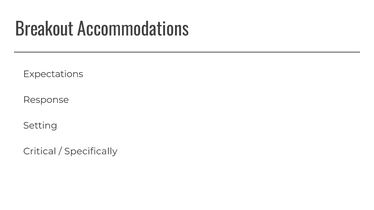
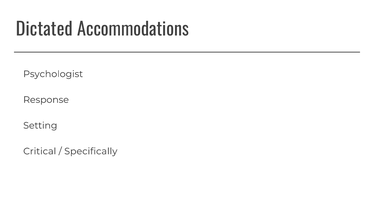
Breakout: Breakout -> Dictated
Expectations: Expectations -> Psychologist
